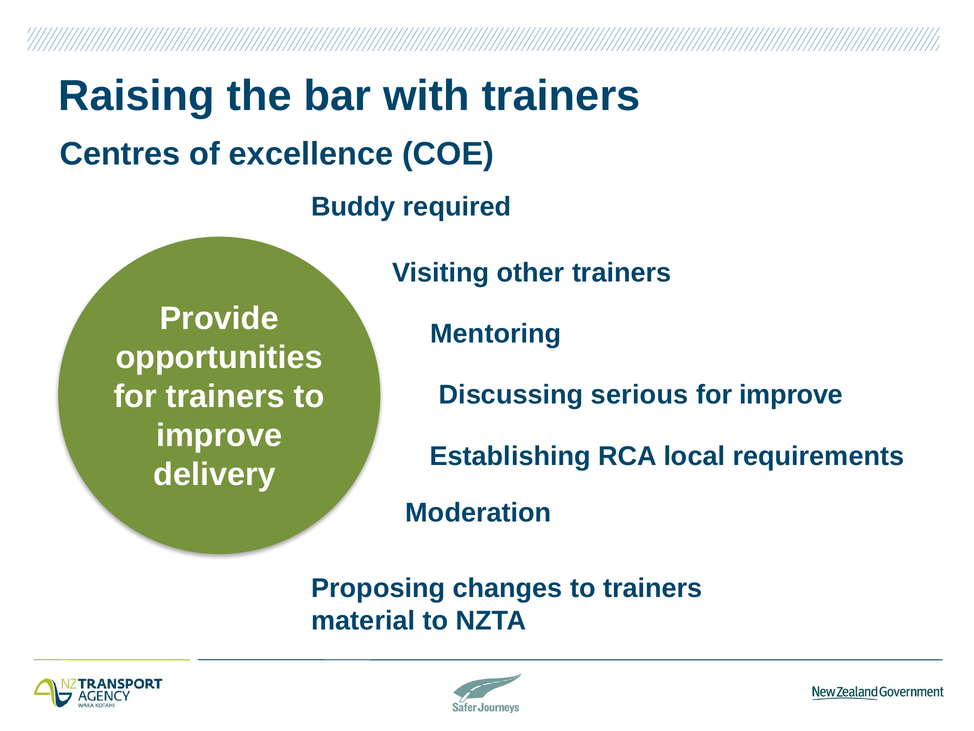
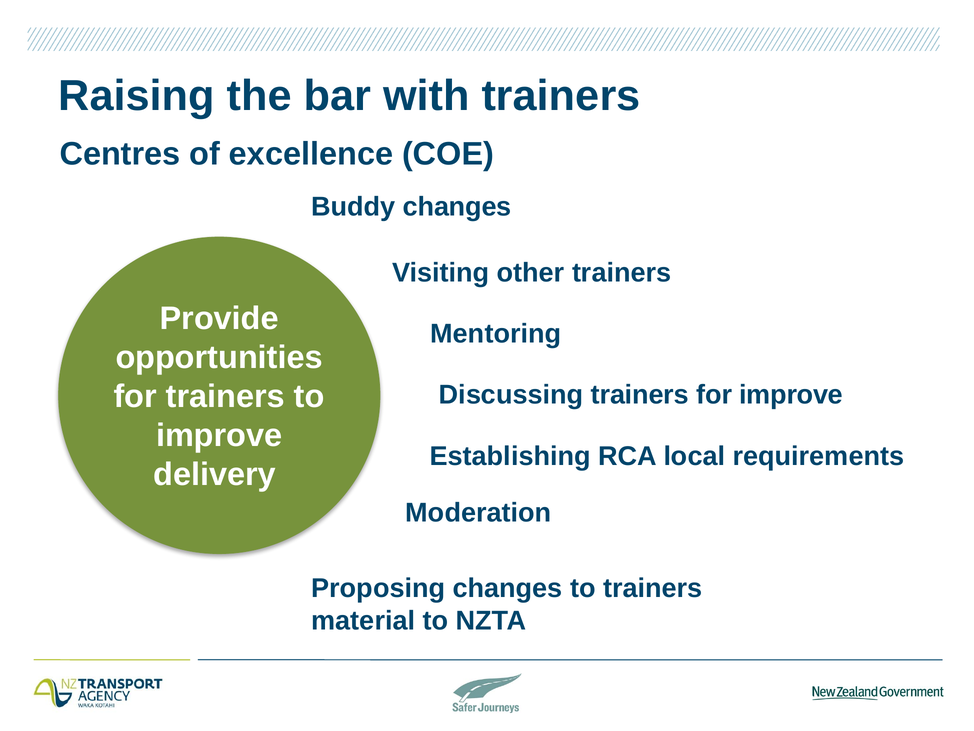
Buddy required: required -> changes
Discussing serious: serious -> trainers
